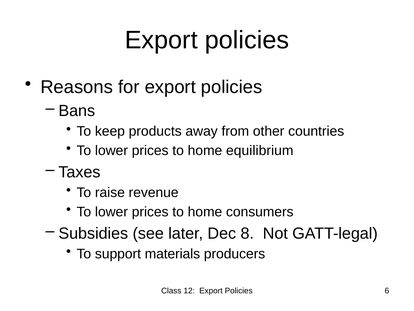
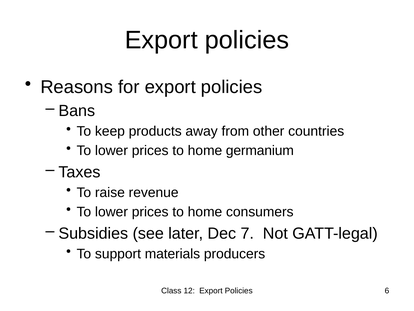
equilibrium: equilibrium -> germanium
8: 8 -> 7
